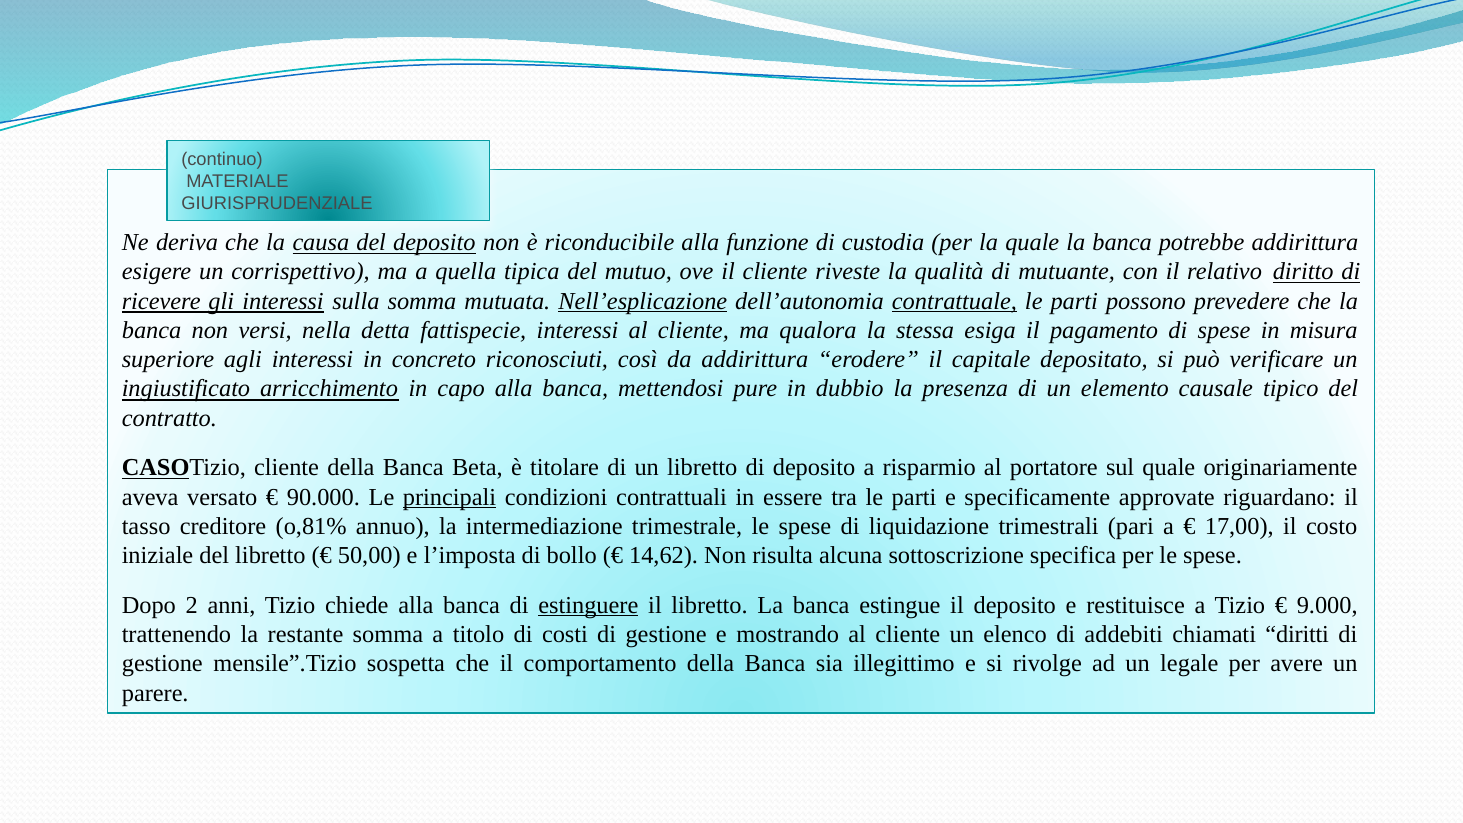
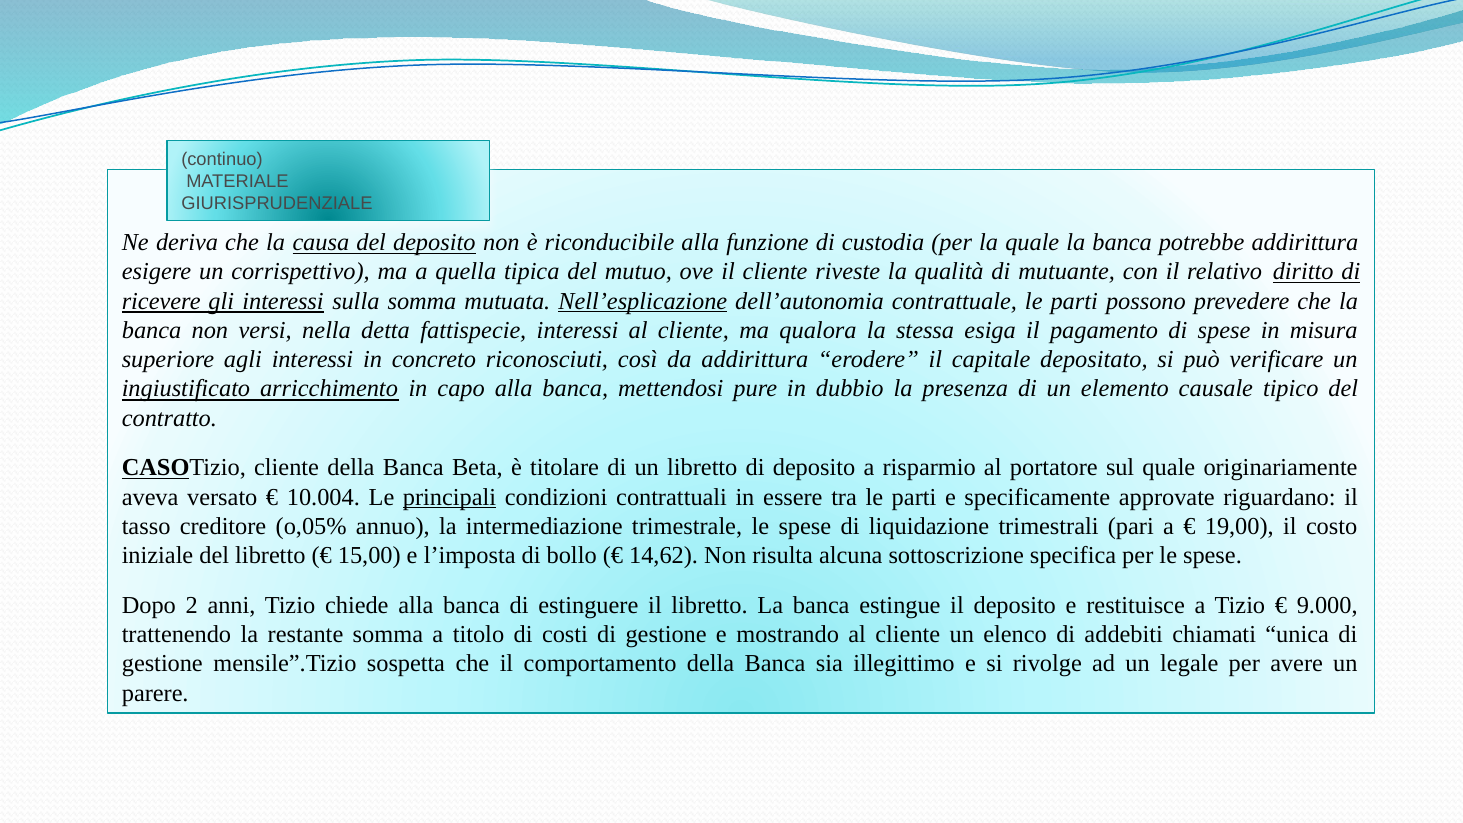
contrattuale underline: present -> none
90.000: 90.000 -> 10.004
o,81%: o,81% -> o,05%
17,00: 17,00 -> 19,00
50,00: 50,00 -> 15,00
estinguere underline: present -> none
diritti: diritti -> unica
